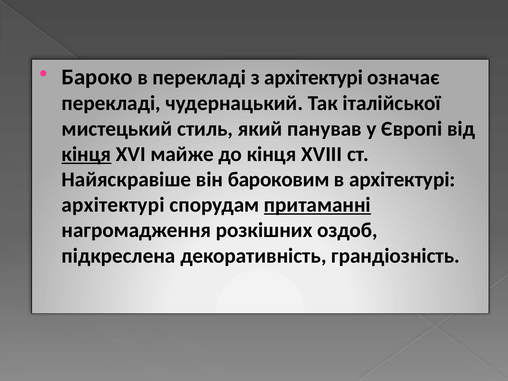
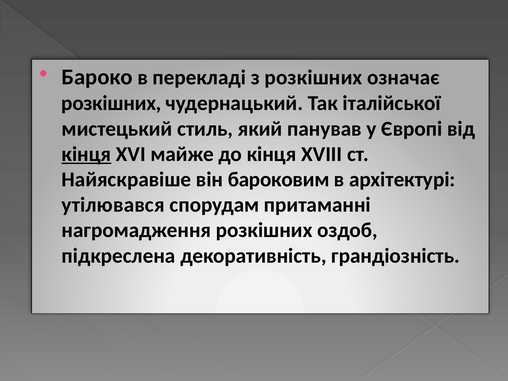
з архітектурі: архітектурі -> розкішних
перекладі at (111, 103): перекладі -> розкішних
архітектурі at (113, 205): архітектурі -> утілювався
притаманні underline: present -> none
